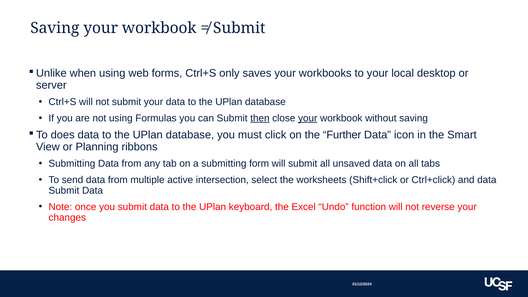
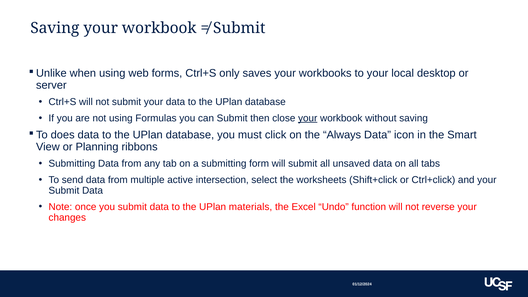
then underline: present -> none
Further: Further -> Always
and data: data -> your
keyboard: keyboard -> materials
